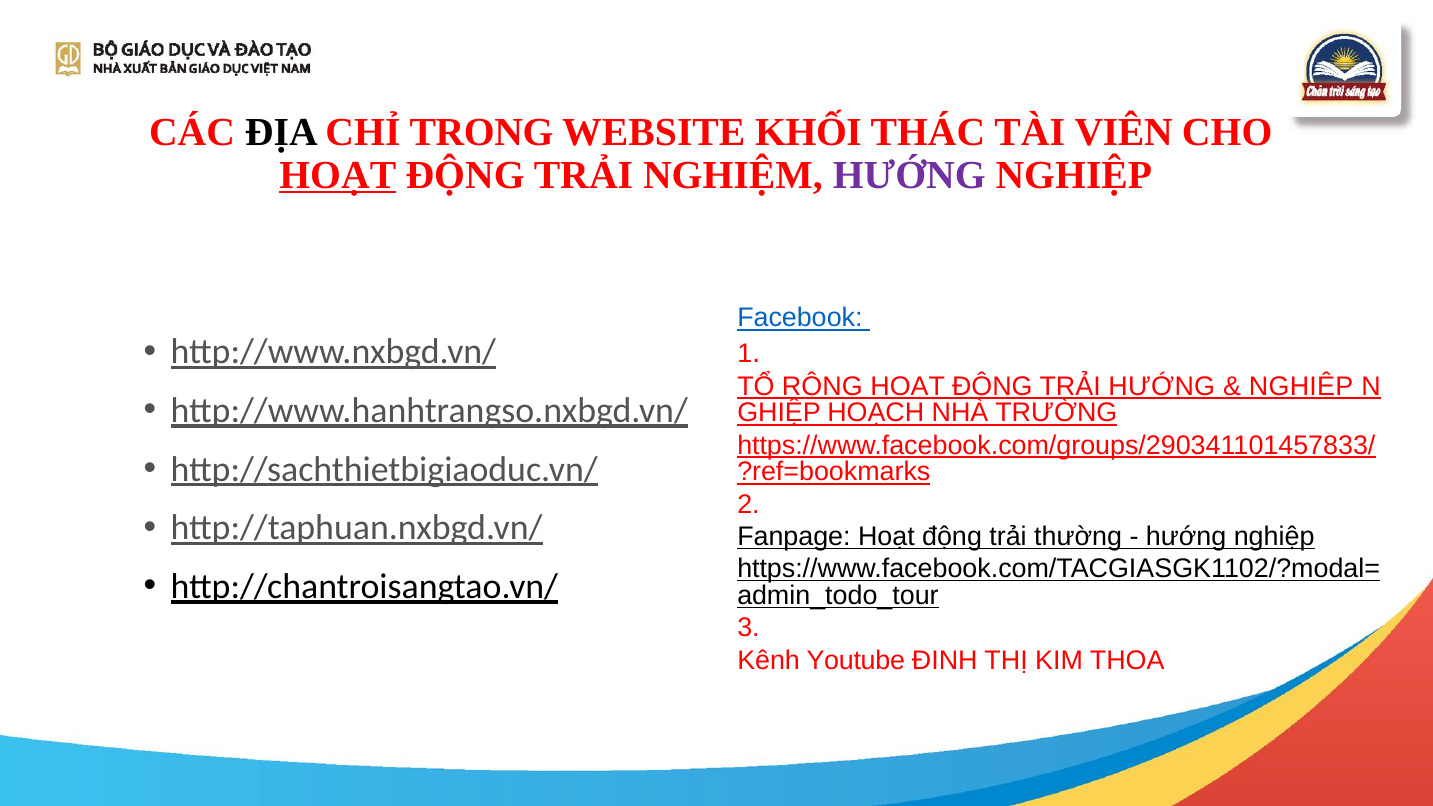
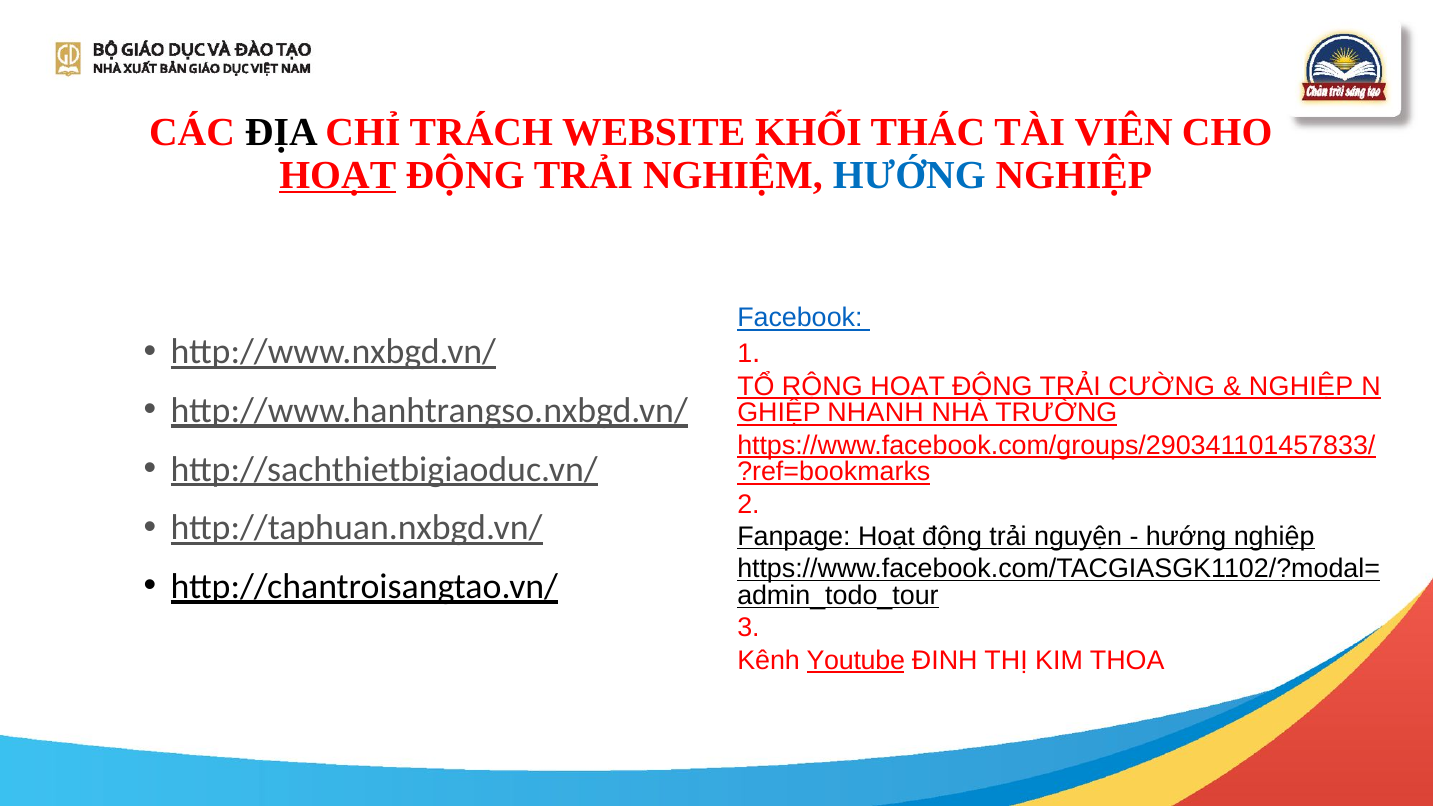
TRONG: TRONG -> TRÁCH
HƯỚNG at (909, 175) colour: purple -> blue
TRẢI HƯỚNG: HƯỚNG -> CƯỜNG
HOẠCH: HOẠCH -> NHANH
thường: thường -> nguyện
Youtube underline: none -> present
